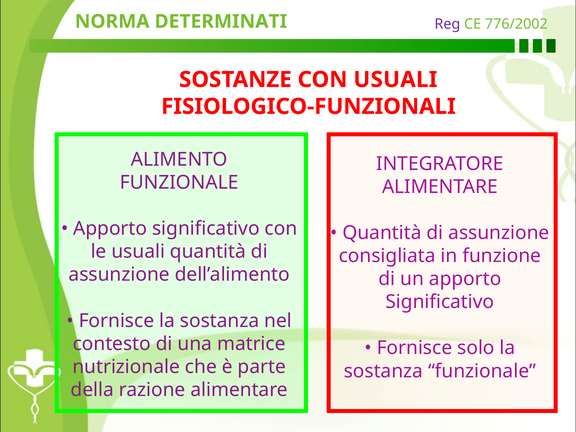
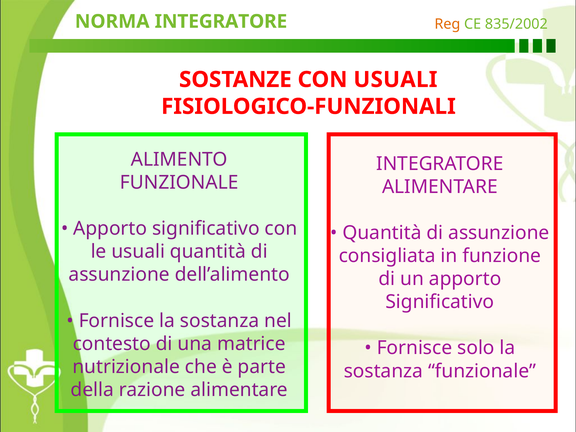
NORMA DETERMINATI: DETERMINATI -> INTEGRATORE
Reg colour: purple -> orange
776/2002: 776/2002 -> 835/2002
